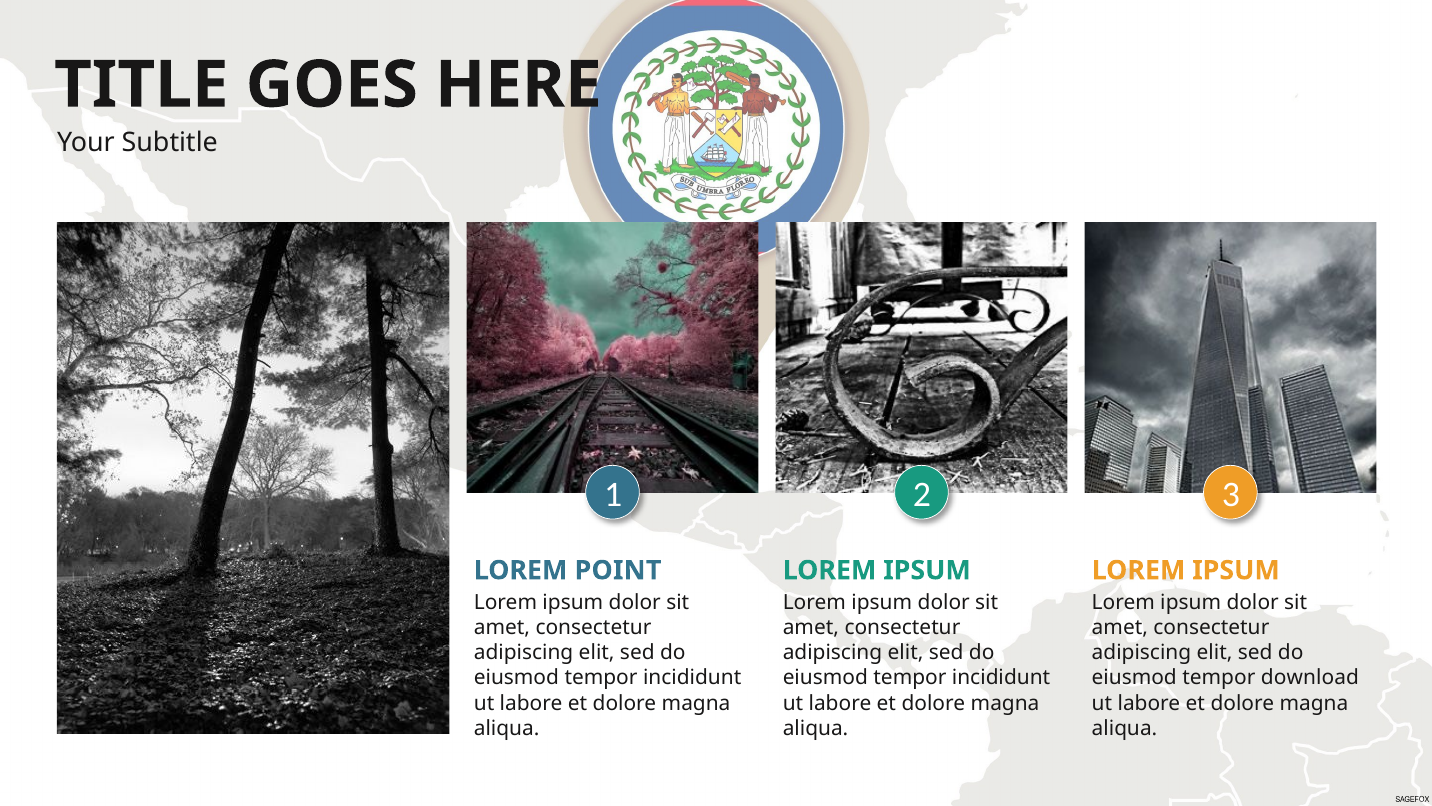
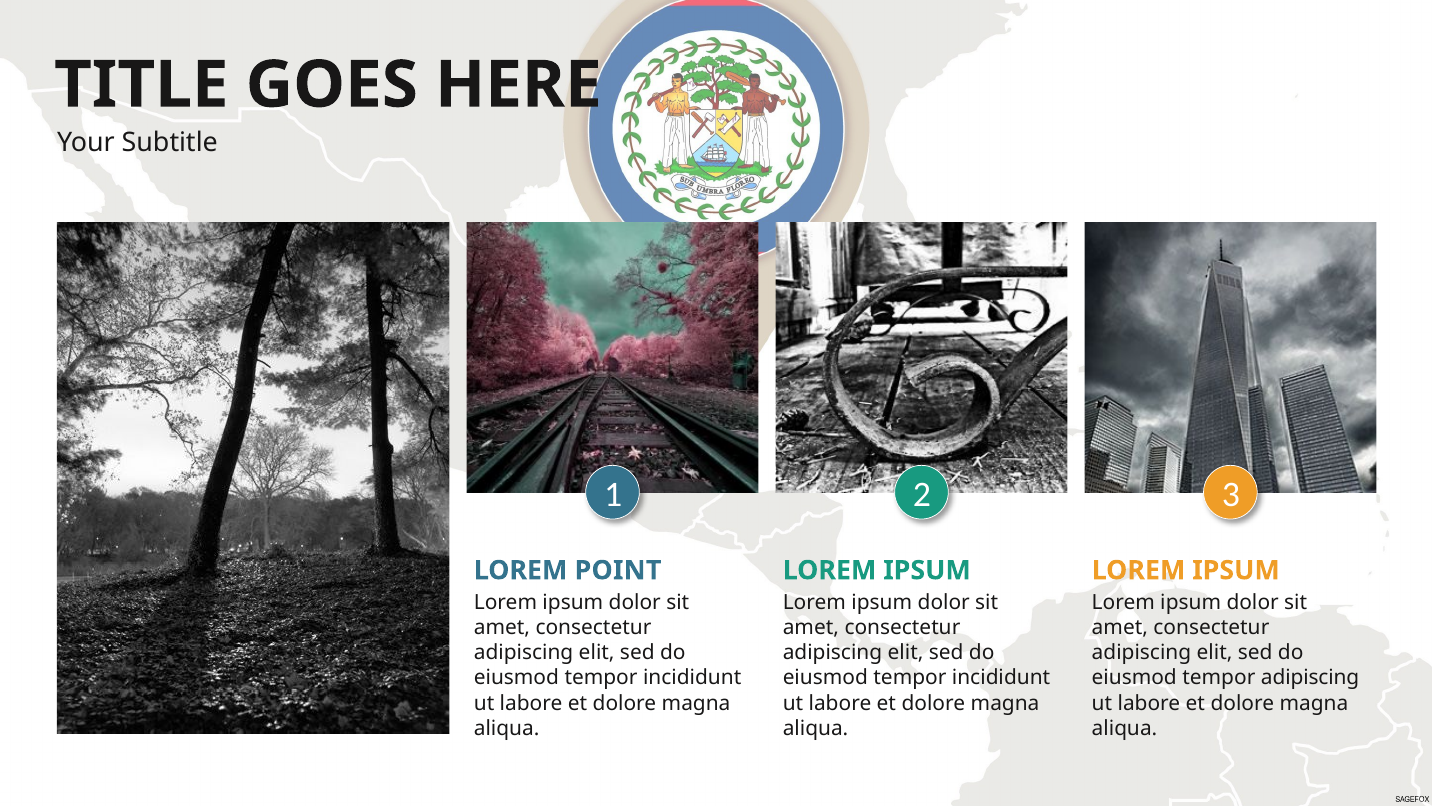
tempor download: download -> adipiscing
